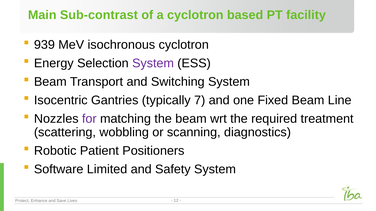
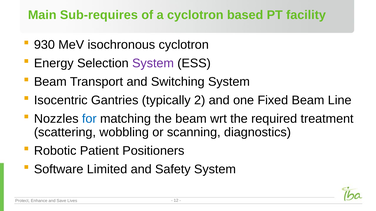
Sub-contrast: Sub-contrast -> Sub-requires
939: 939 -> 930
7: 7 -> 2
for colour: purple -> blue
